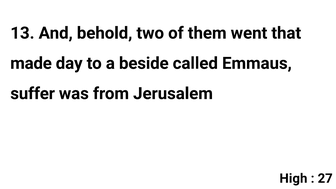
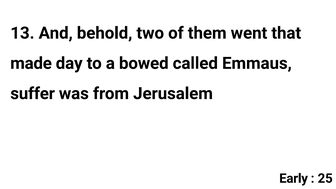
beside: beside -> bowed
High: High -> Early
27: 27 -> 25
